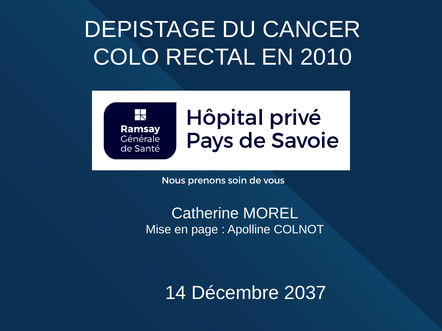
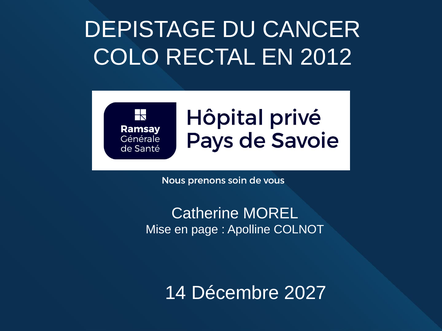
2010: 2010 -> 2012
2037: 2037 -> 2027
